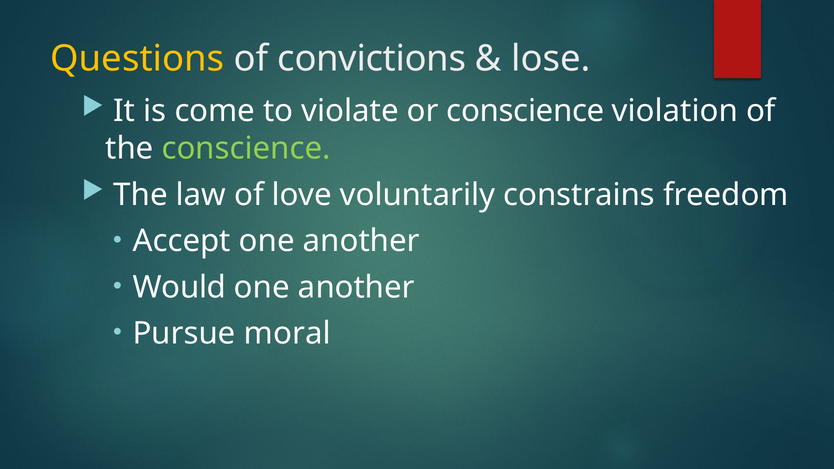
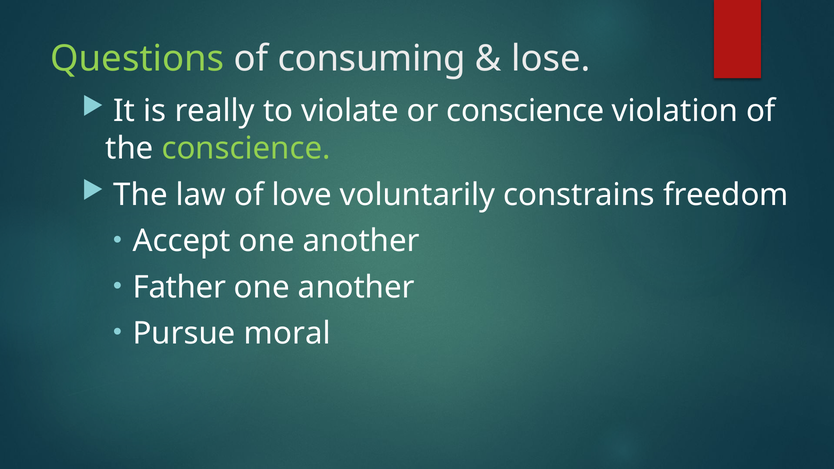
Questions colour: yellow -> light green
convictions: convictions -> consuming
come: come -> really
Would: Would -> Father
